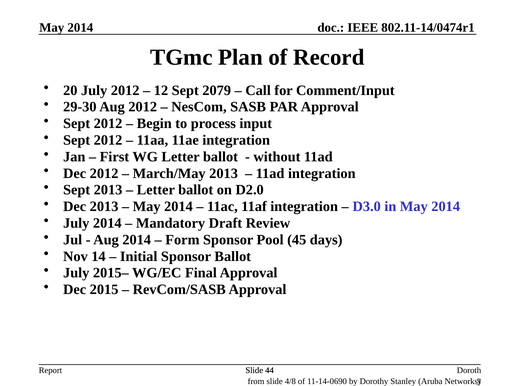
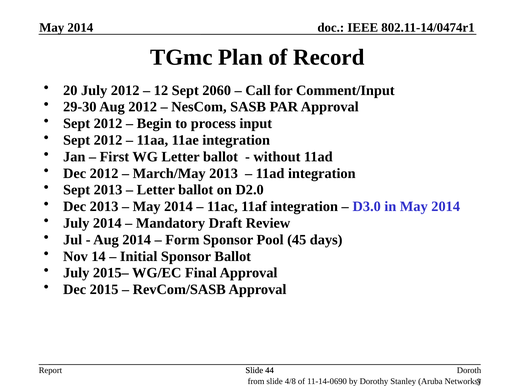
2079: 2079 -> 2060
